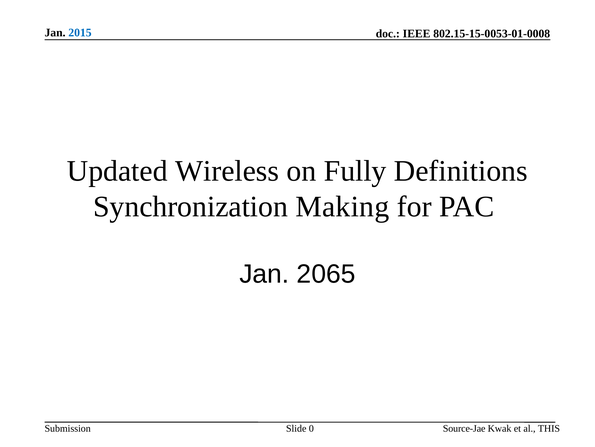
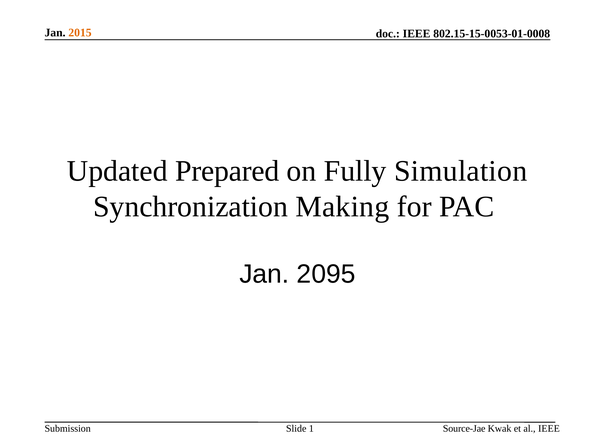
2015 colour: blue -> orange
Wireless: Wireless -> Prepared
Definitions: Definitions -> Simulation
2065: 2065 -> 2095
al THIS: THIS -> IEEE
0: 0 -> 1
